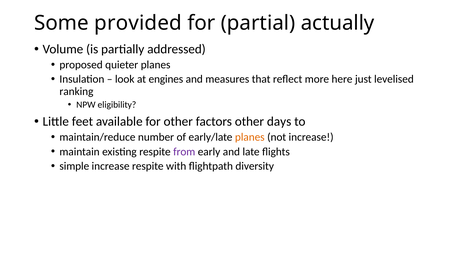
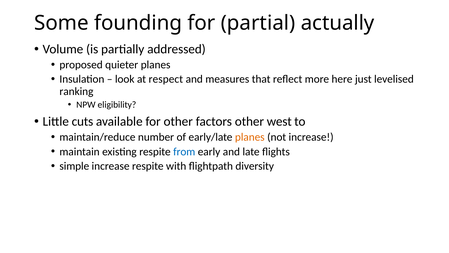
provided: provided -> founding
engines: engines -> respect
feet: feet -> cuts
days: days -> west
from colour: purple -> blue
